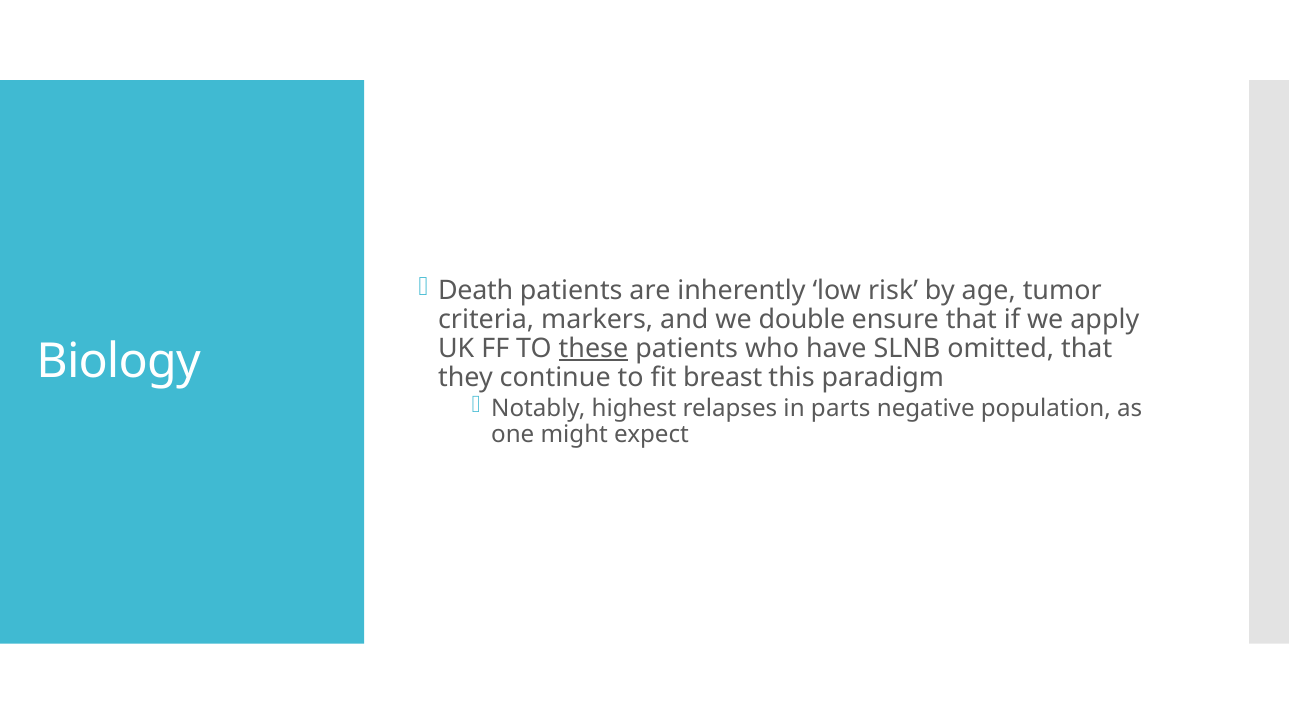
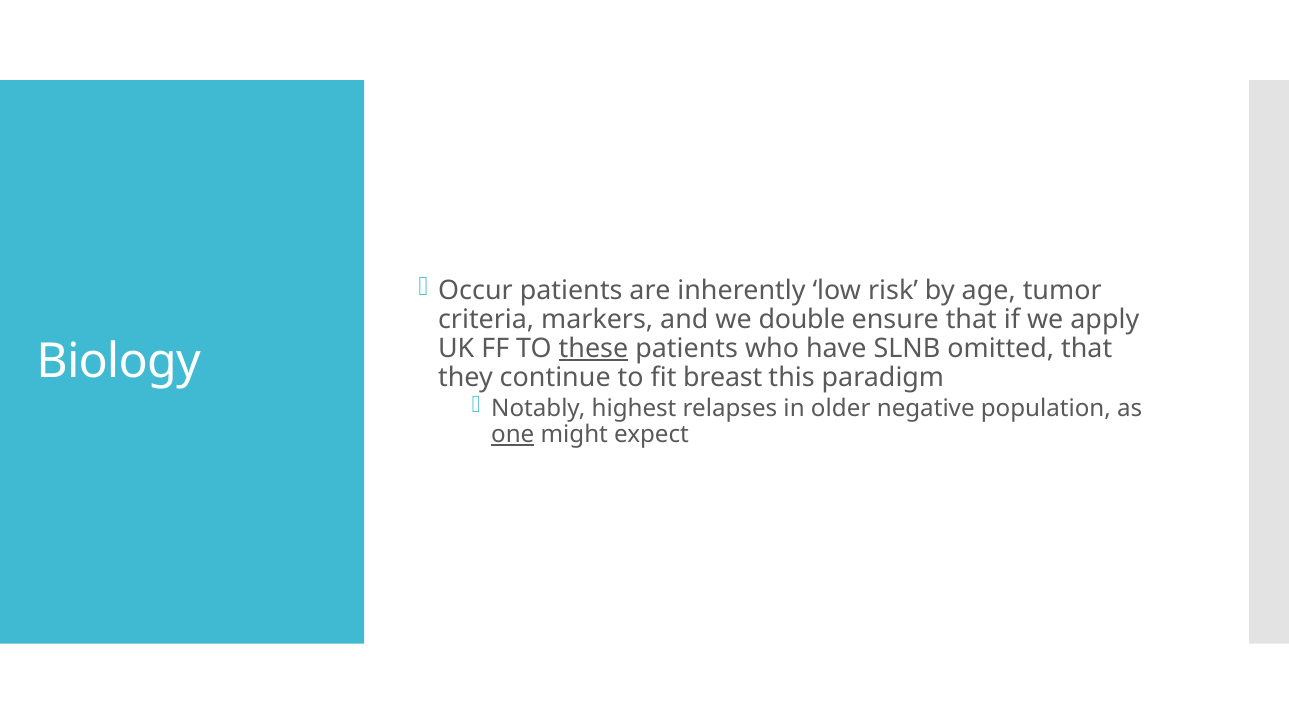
Death: Death -> Occur
parts: parts -> older
one underline: none -> present
